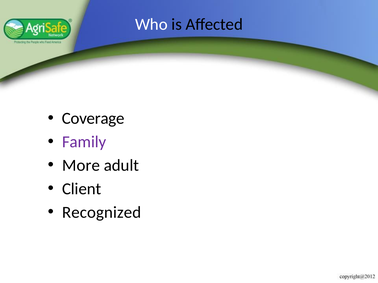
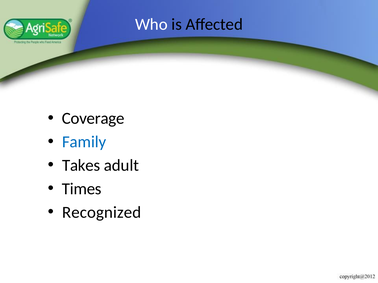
Family colour: purple -> blue
More: More -> Takes
Client: Client -> Times
